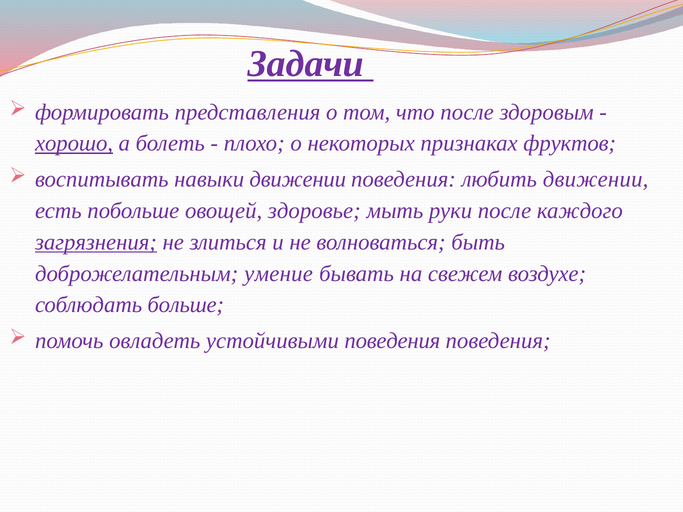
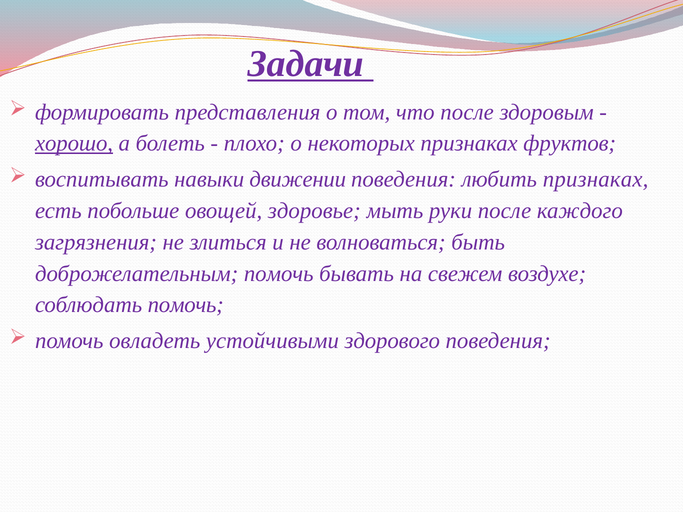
любить движении: движении -> признаках
загрязнения underline: present -> none
доброжелательным умение: умение -> помочь
соблюдать больше: больше -> помочь
устойчивыми поведения: поведения -> здорового
